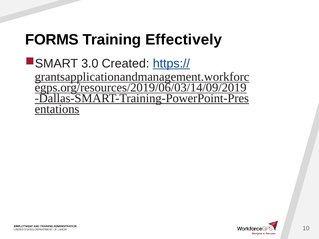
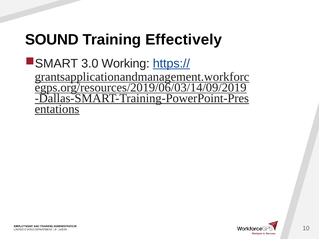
FORMS: FORMS -> SOUND
Created: Created -> Working
